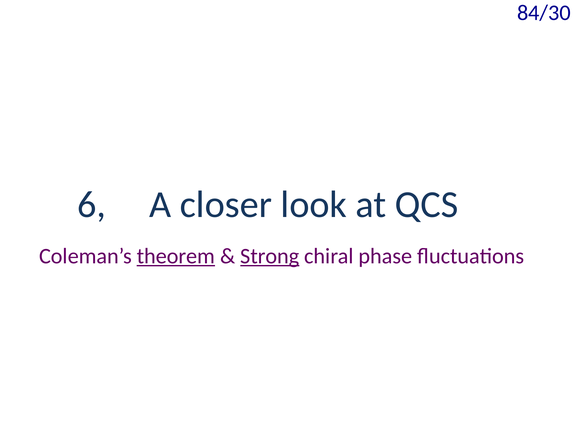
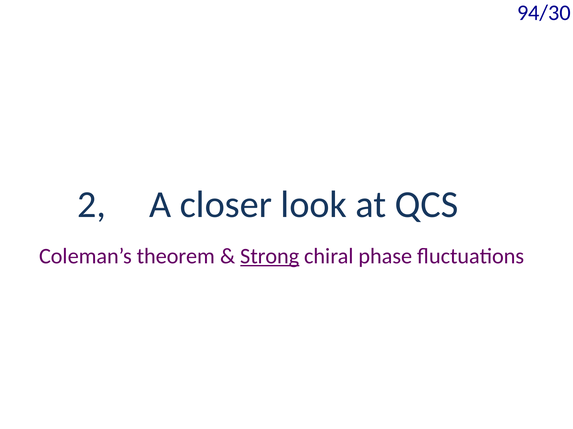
84/30: 84/30 -> 94/30
6: 6 -> 2
theorem underline: present -> none
